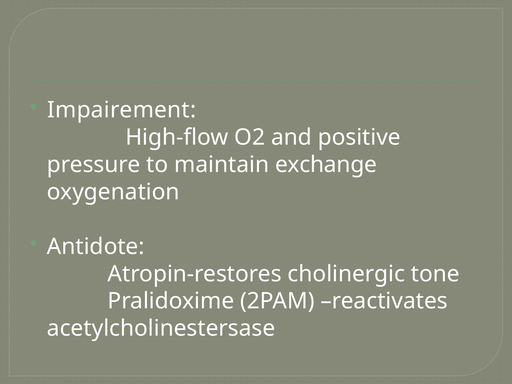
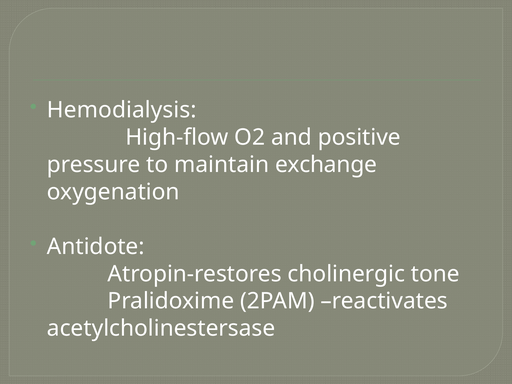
Impairement: Impairement -> Hemodialysis
